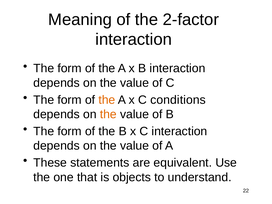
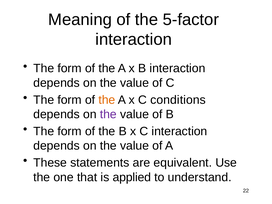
2-factor: 2-factor -> 5-factor
the at (108, 114) colour: orange -> purple
objects: objects -> applied
